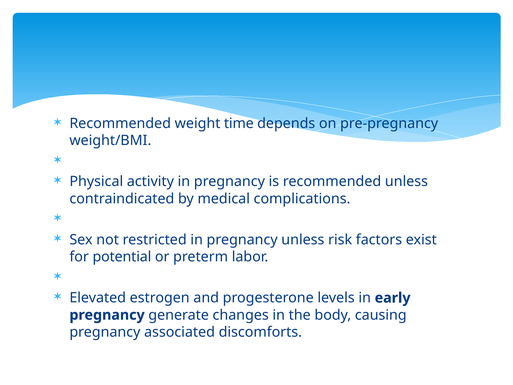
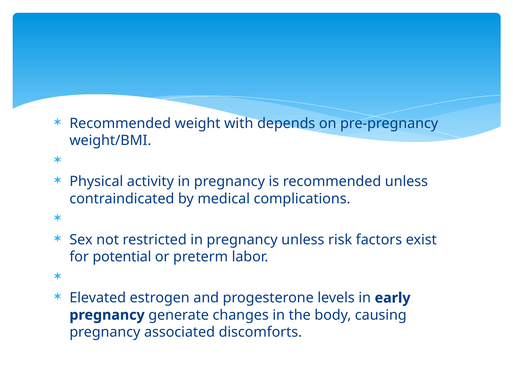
time: time -> with
